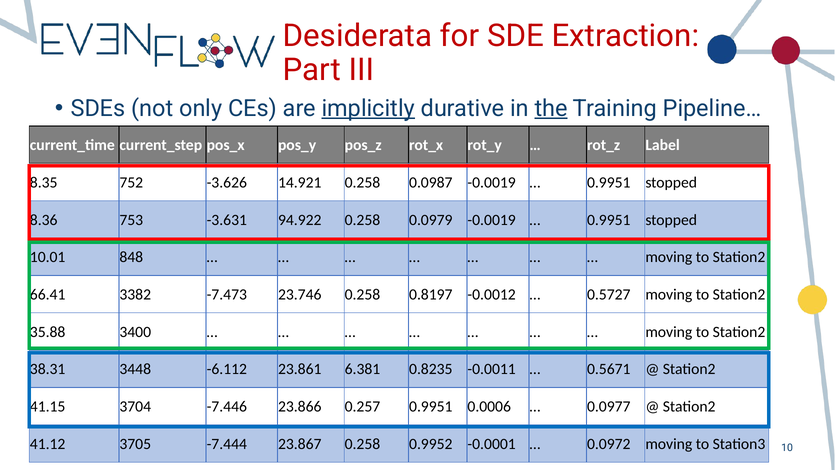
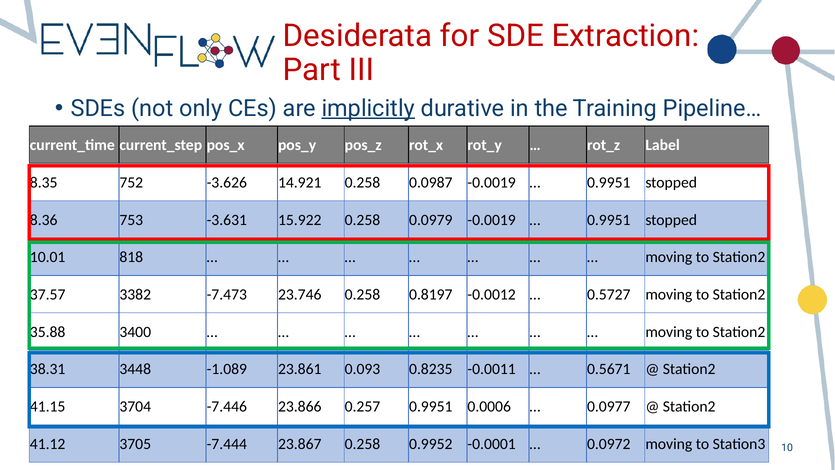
the underline: present -> none
94.922: 94.922 -> 15.922
848: 848 -> 818
66.41: 66.41 -> 37.57
-6.112: -6.112 -> -1.089
6.381: 6.381 -> 0.093
